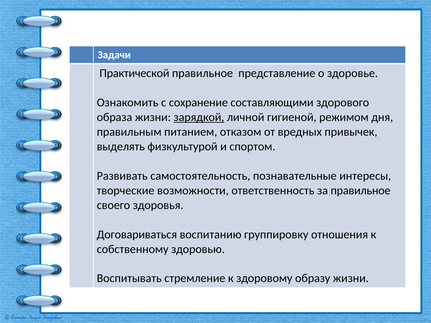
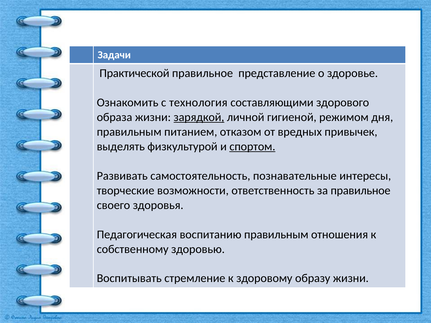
сохранение: сохранение -> технология
спортом underline: none -> present
Договариваться: Договариваться -> Педагогическая
воспитанию группировку: группировку -> правильным
